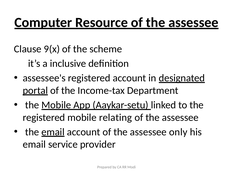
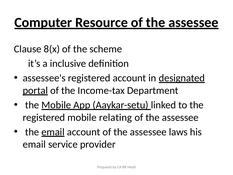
9(x: 9(x -> 8(x
only: only -> laws
